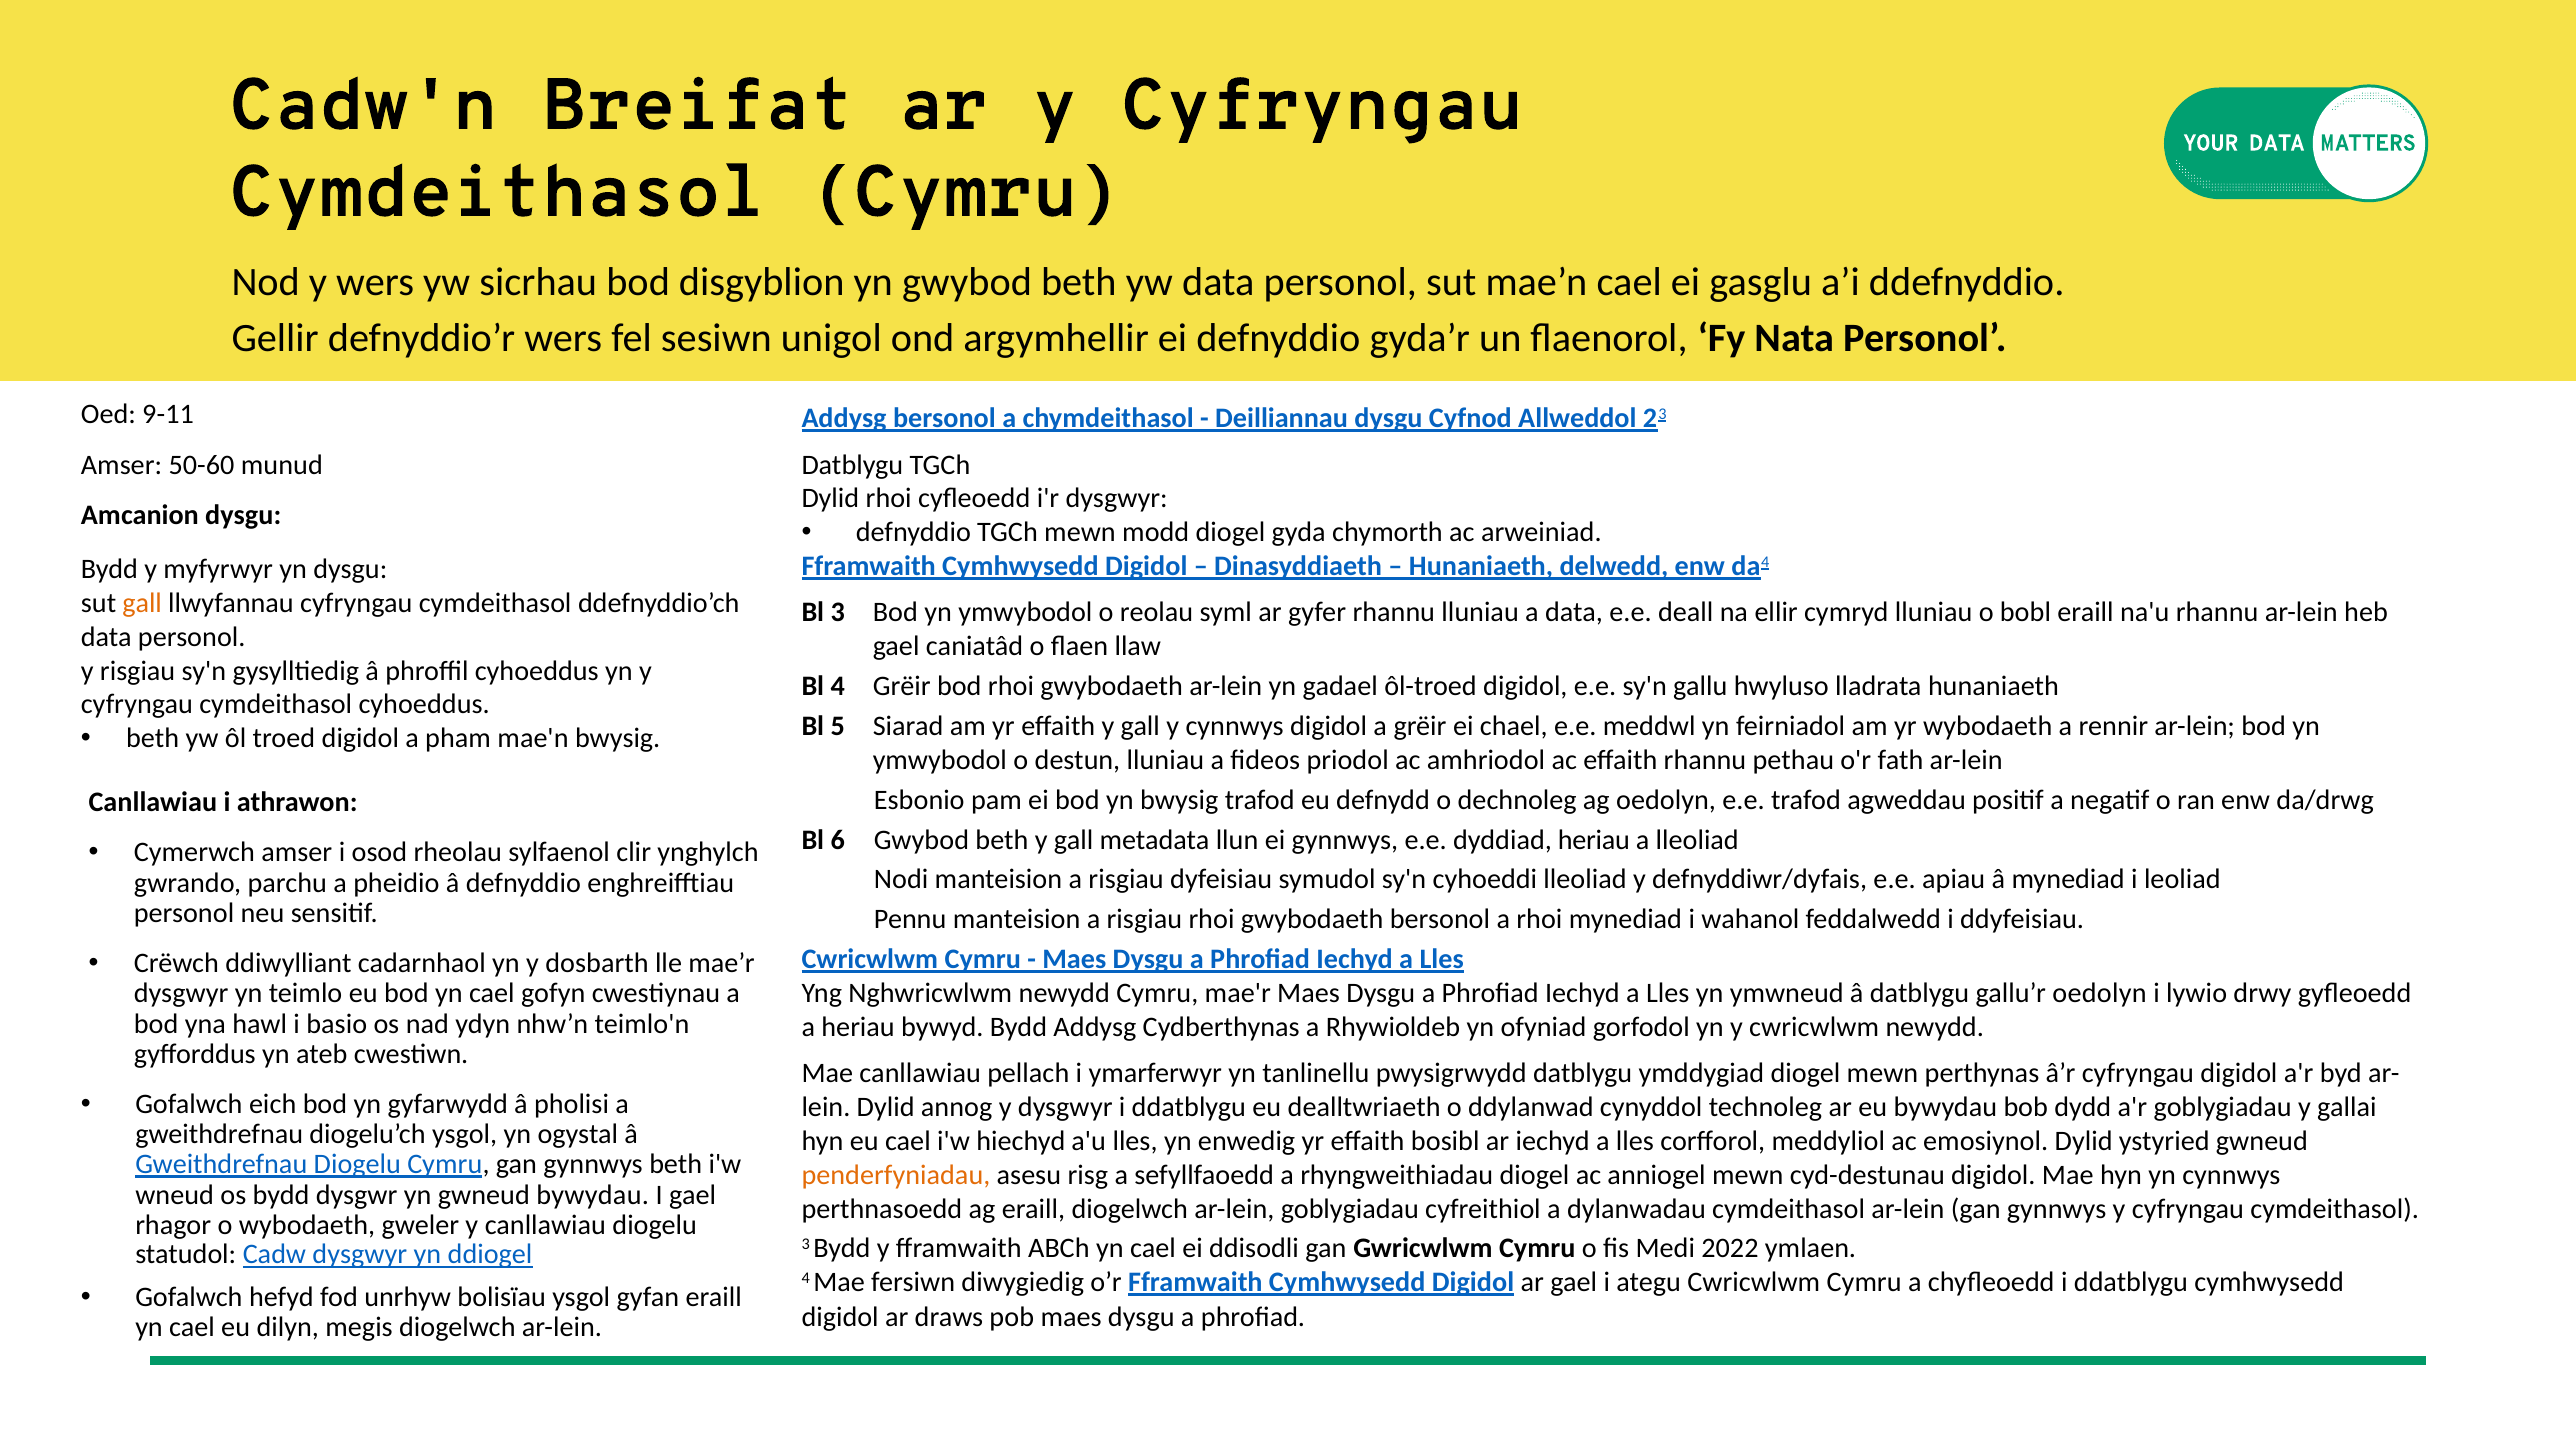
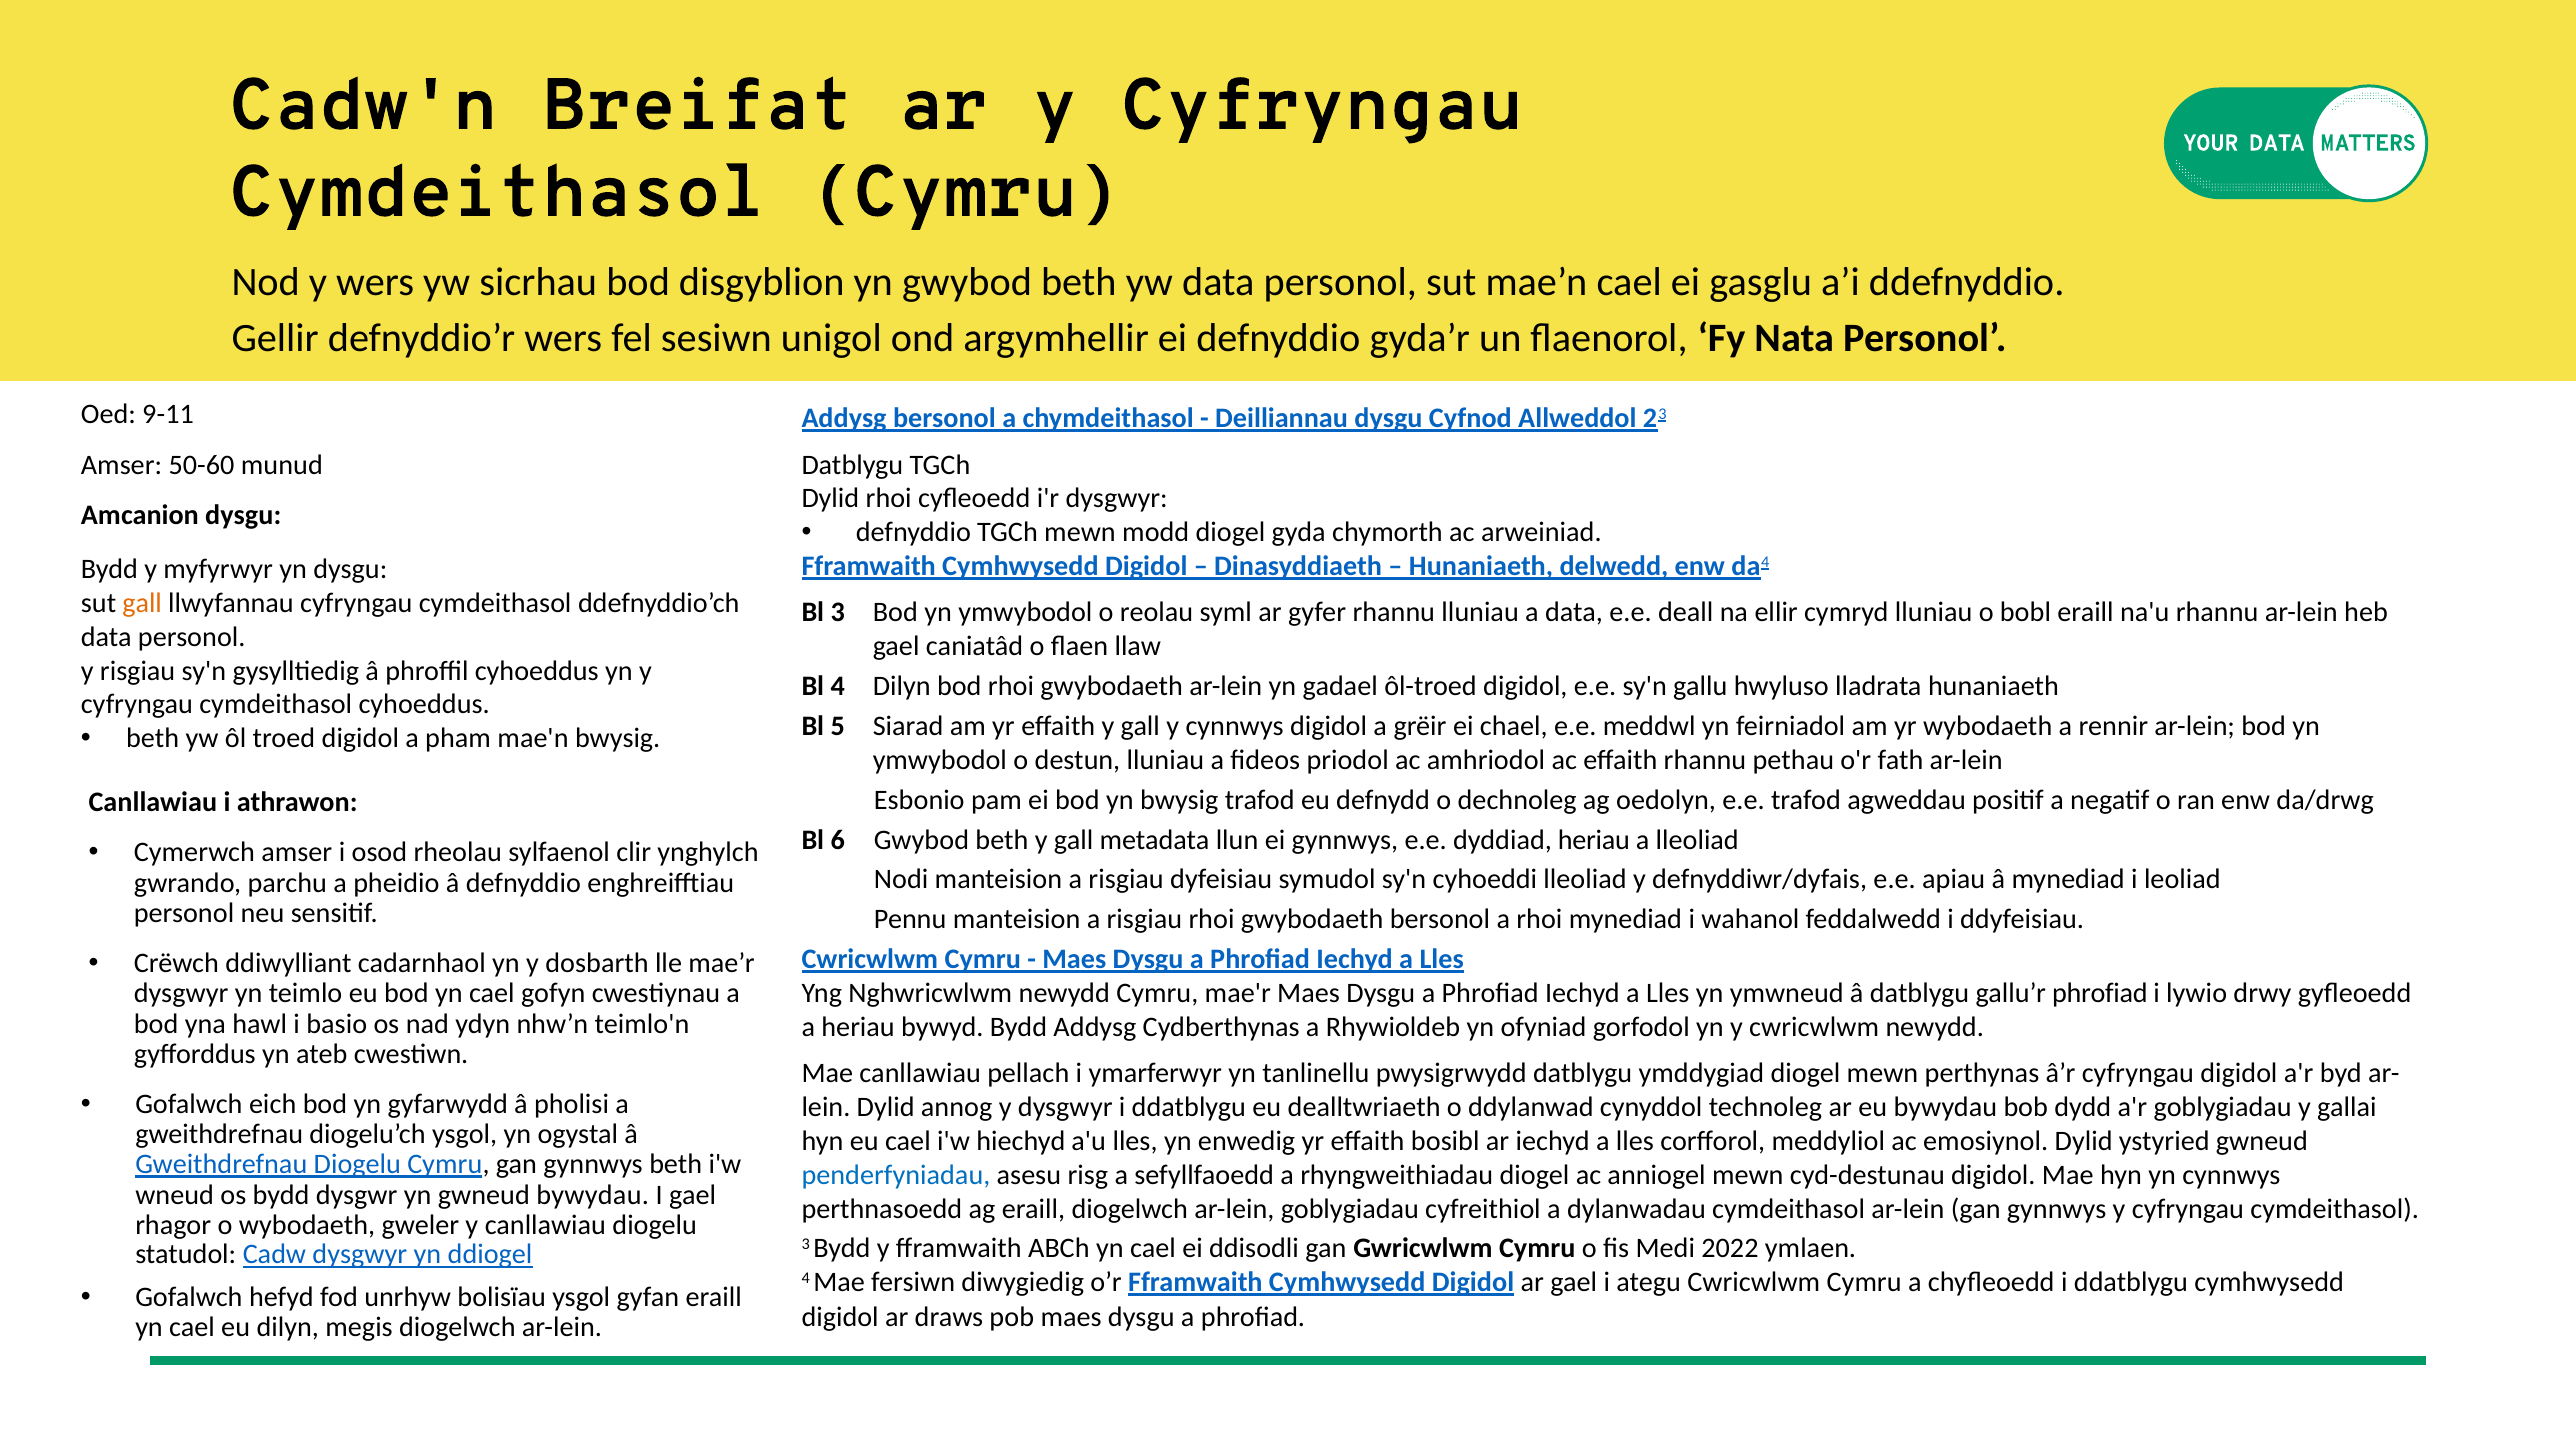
4 Grëir: Grëir -> Dilyn
gallu’r oedolyn: oedolyn -> phrofiad
penderfyniadau colour: orange -> blue
